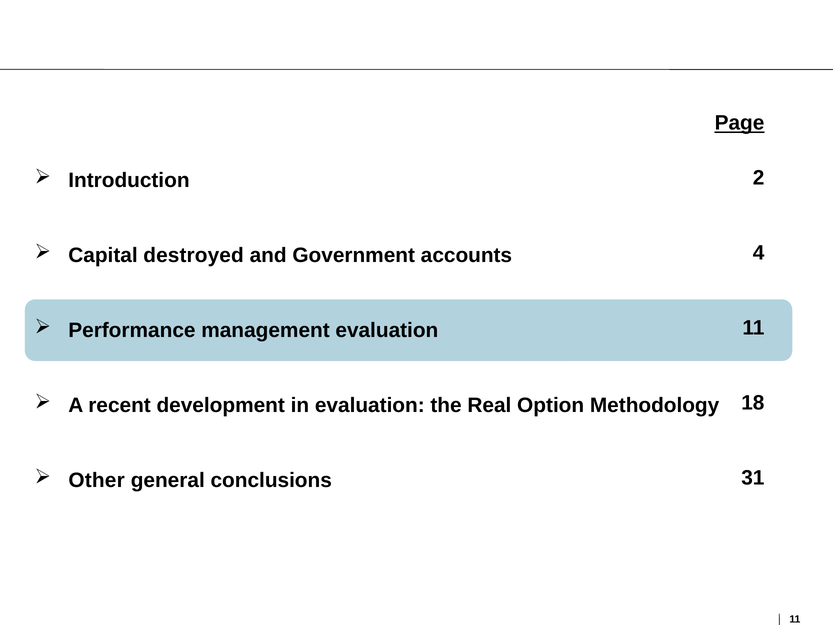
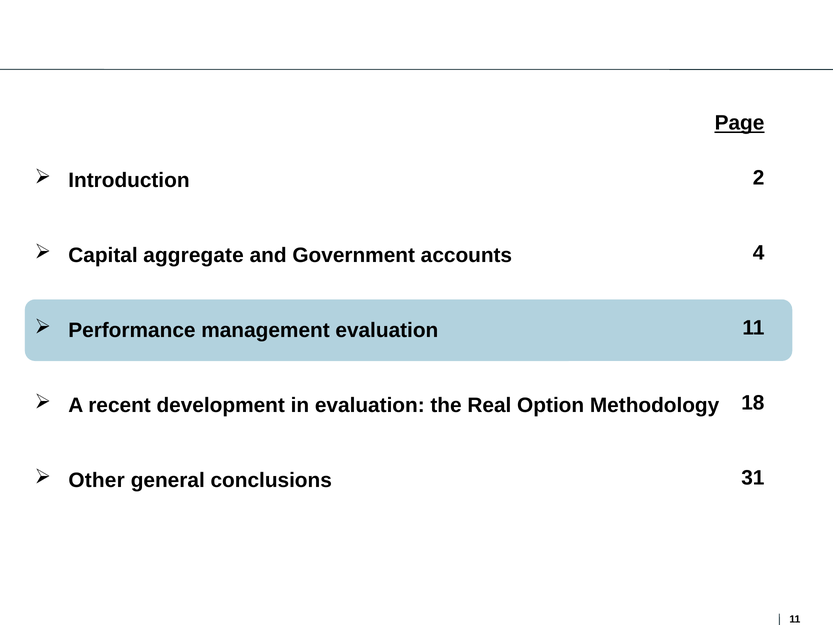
destroyed: destroyed -> aggregate
